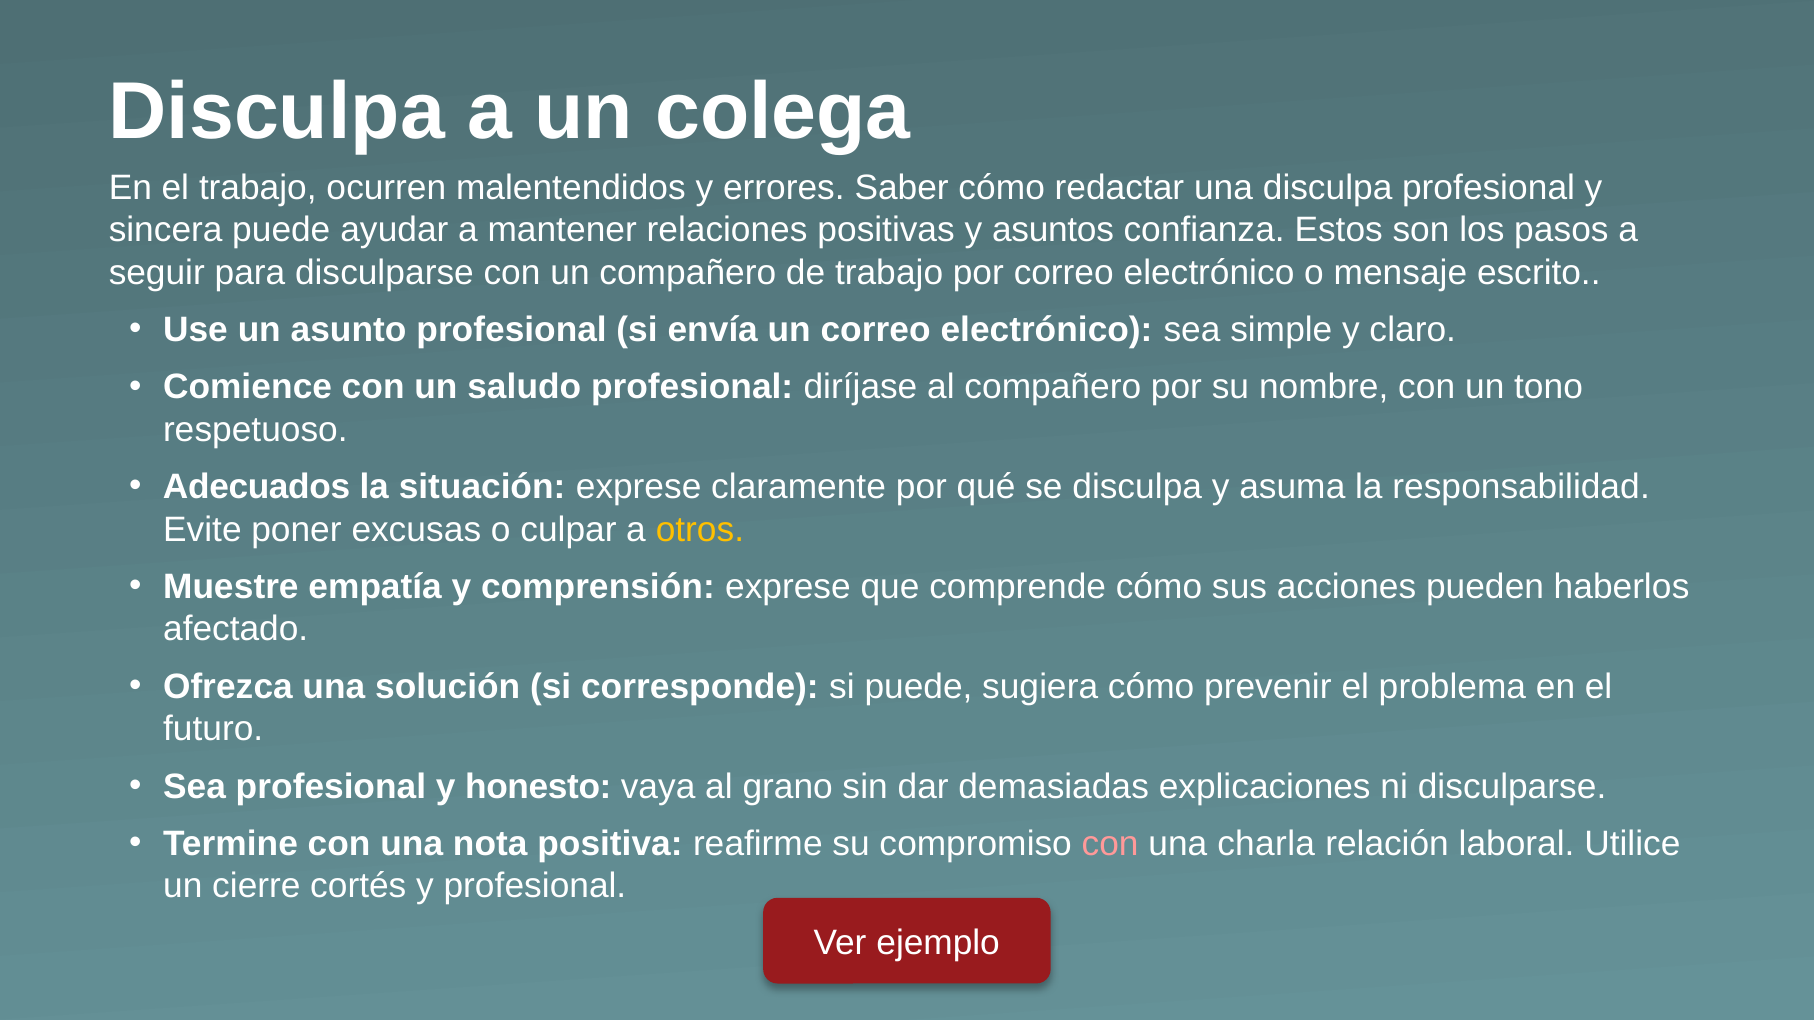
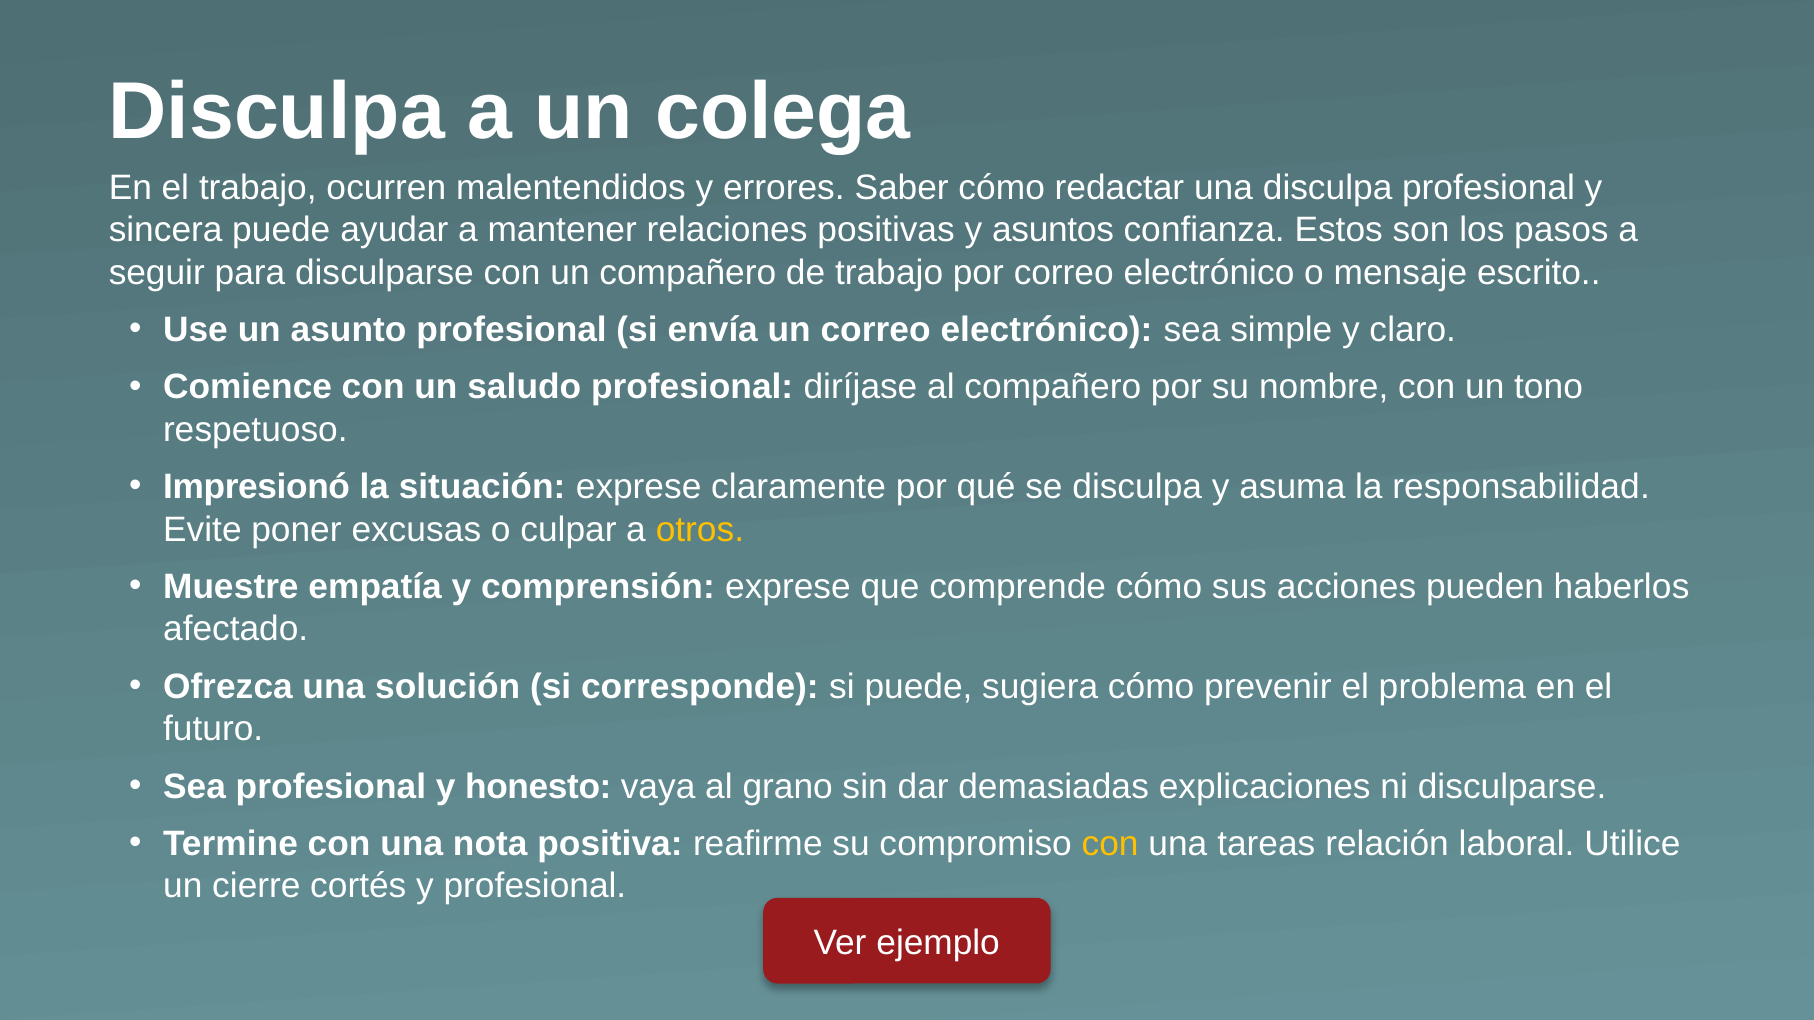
Adecuados: Adecuados -> Impresionó
con at (1110, 844) colour: pink -> yellow
charla: charla -> tareas
